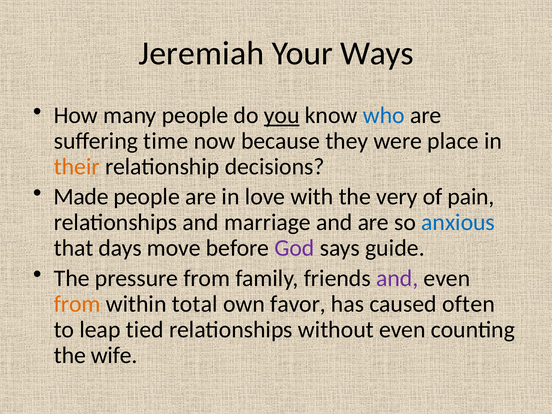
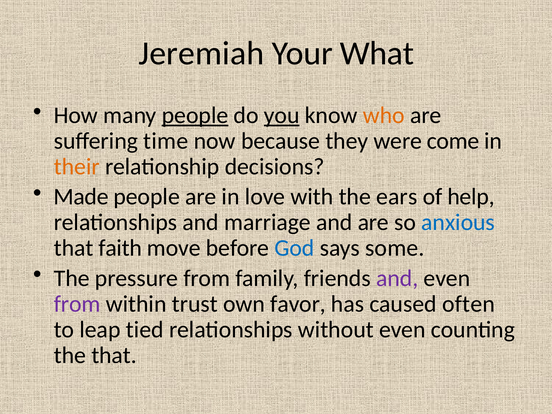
Ways: Ways -> What
people at (195, 115) underline: none -> present
who colour: blue -> orange
place: place -> come
very: very -> ears
pain: pain -> help
days: days -> faith
God colour: purple -> blue
guide: guide -> some
from at (77, 304) colour: orange -> purple
total: total -> trust
the wife: wife -> that
